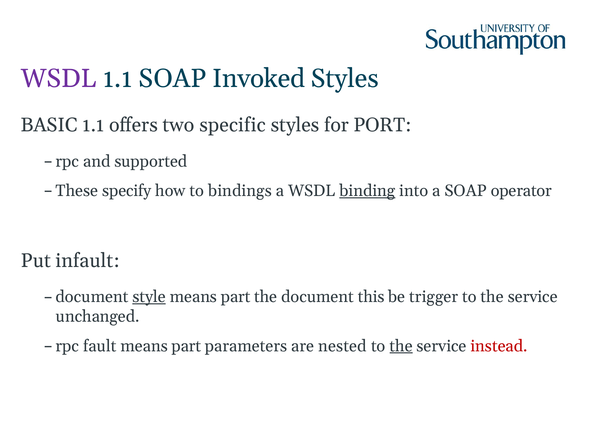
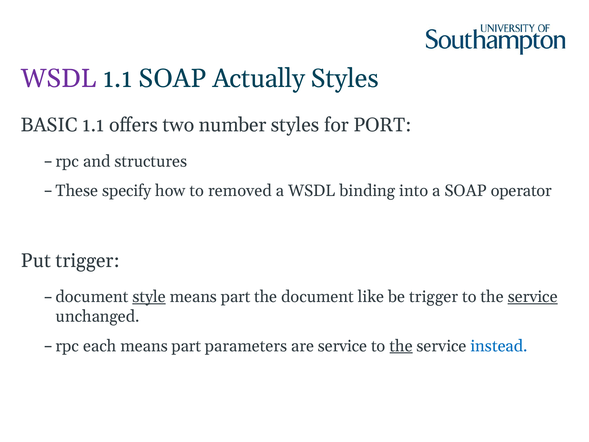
Invoked: Invoked -> Actually
specific: specific -> number
supported: supported -> structures
bindings: bindings -> removed
binding underline: present -> none
Put infault: infault -> trigger
this: this -> like
service at (533, 297) underline: none -> present
fault: fault -> each
are nested: nested -> service
instead colour: red -> blue
